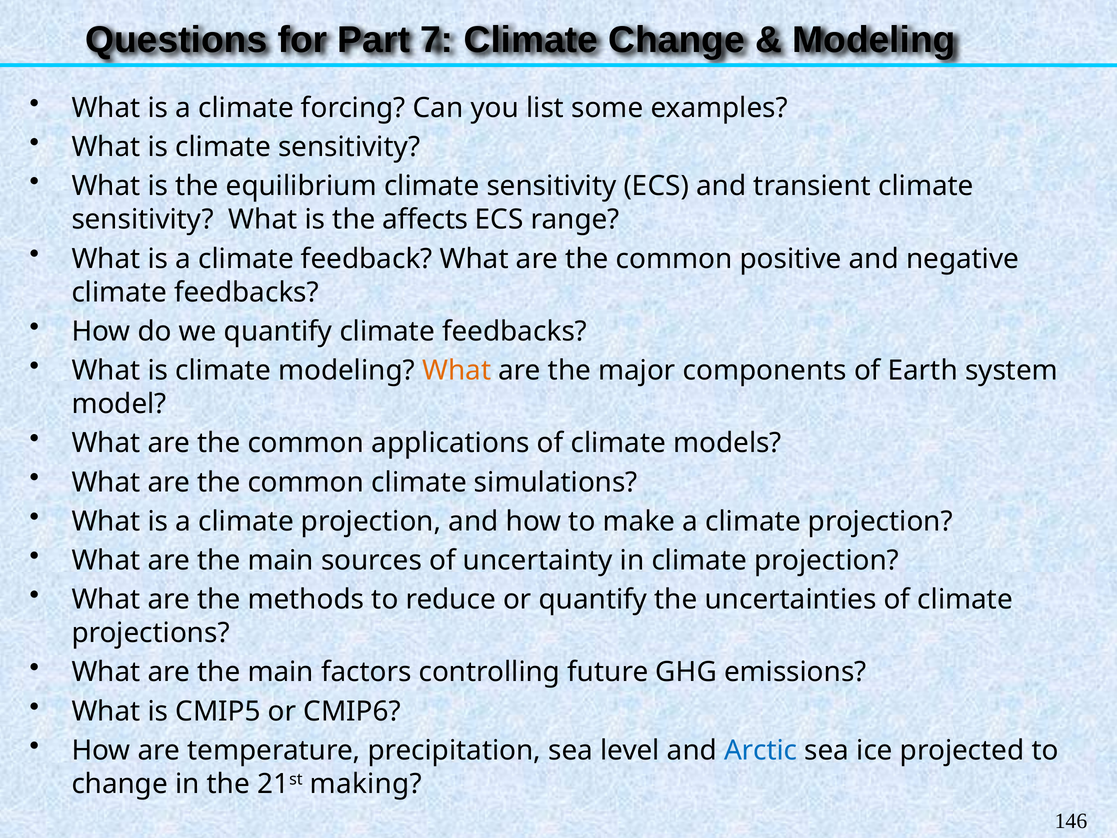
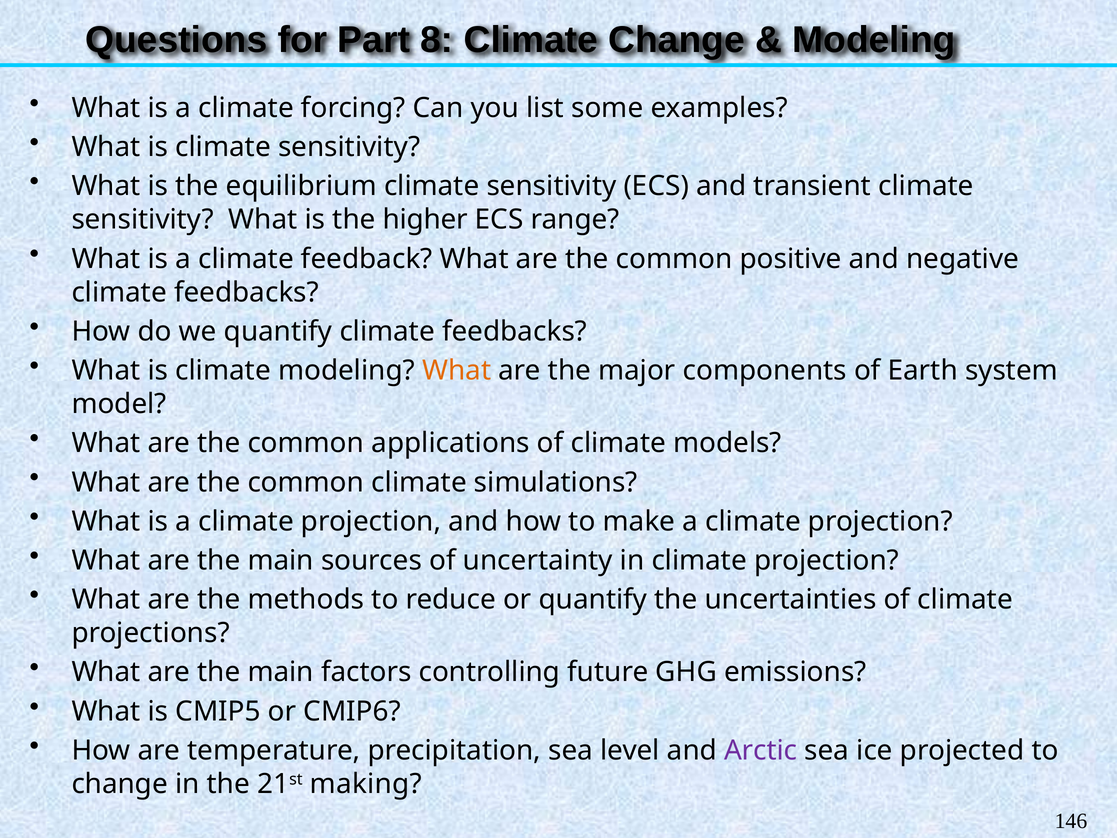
7: 7 -> 8
affects: affects -> higher
Arctic colour: blue -> purple
